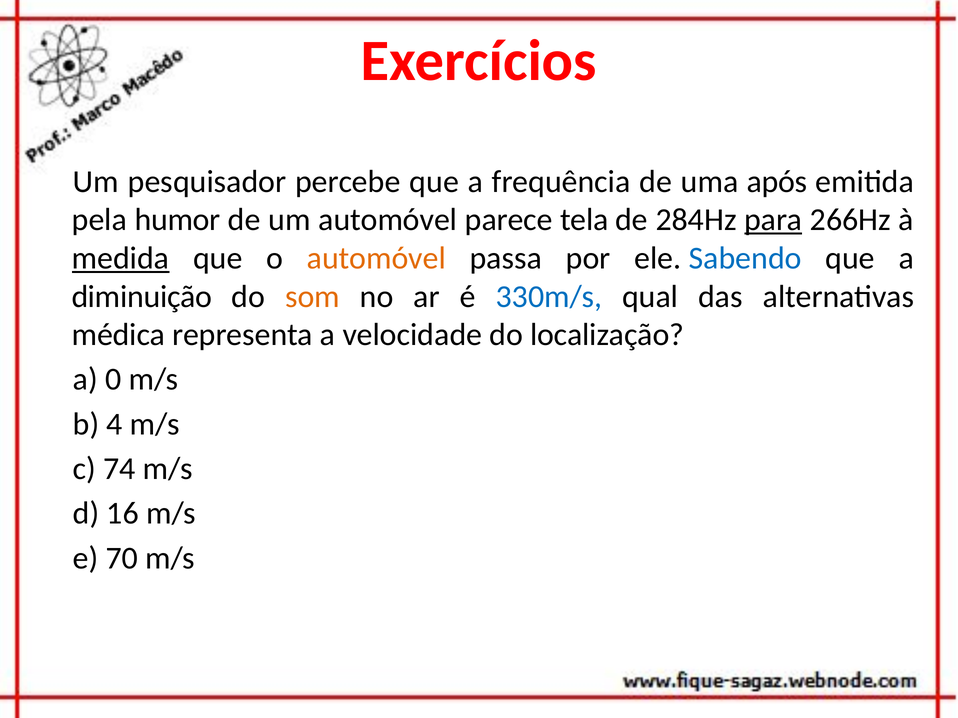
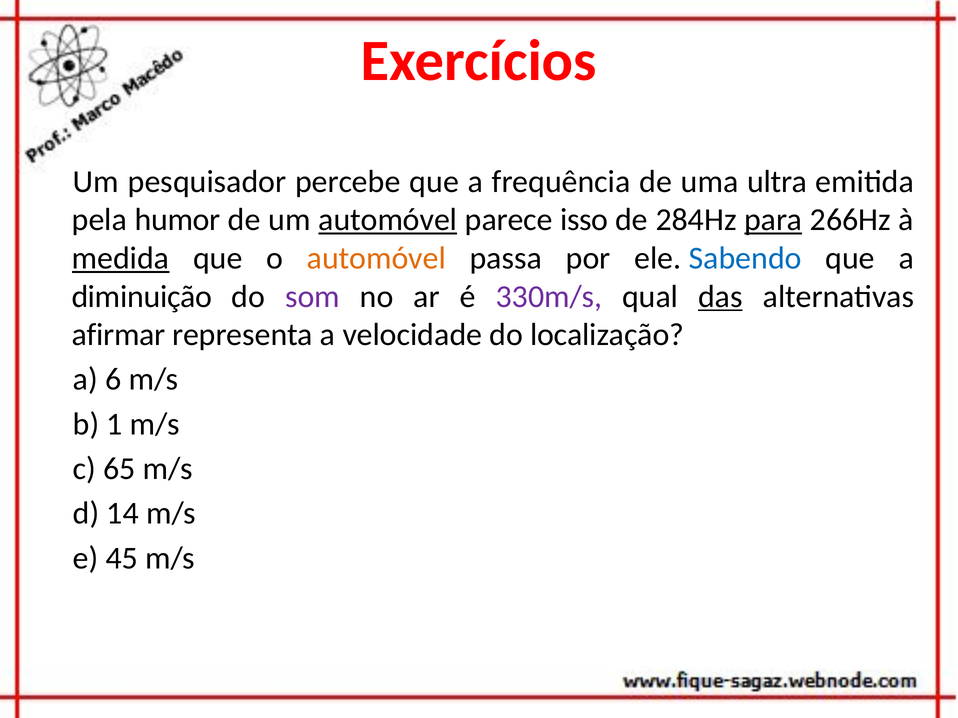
após: após -> ultra
automóvel at (388, 220) underline: none -> present
tela: tela -> isso
som colour: orange -> purple
330m/s colour: blue -> purple
das underline: none -> present
médica: médica -> afirmar
0: 0 -> 6
4: 4 -> 1
74: 74 -> 65
16: 16 -> 14
70: 70 -> 45
